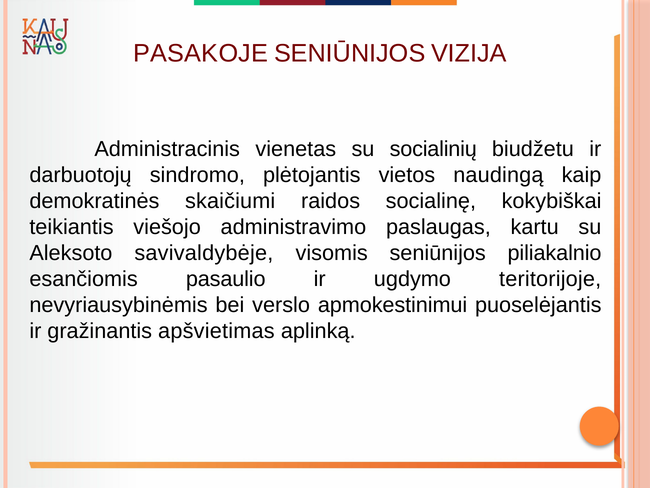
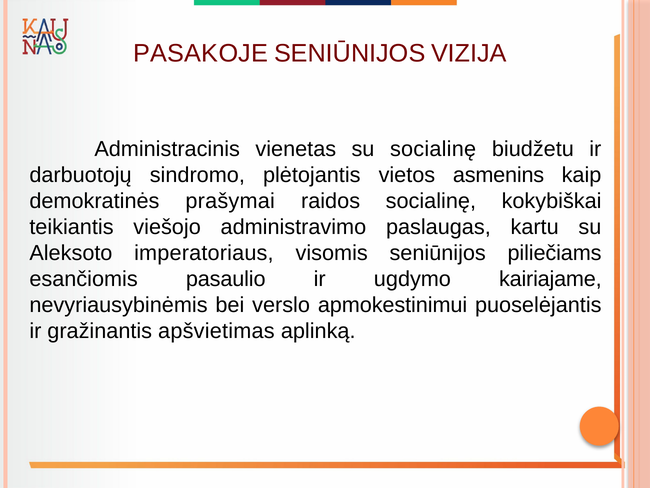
su socialinių: socialinių -> socialinę
naudingą: naudingą -> asmenins
skaičiumi: skaičiumi -> prašymai
savivaldybėje: savivaldybėje -> imperatoriaus
piliakalnio: piliakalnio -> piliečiams
teritorijoje: teritorijoje -> kairiajame
